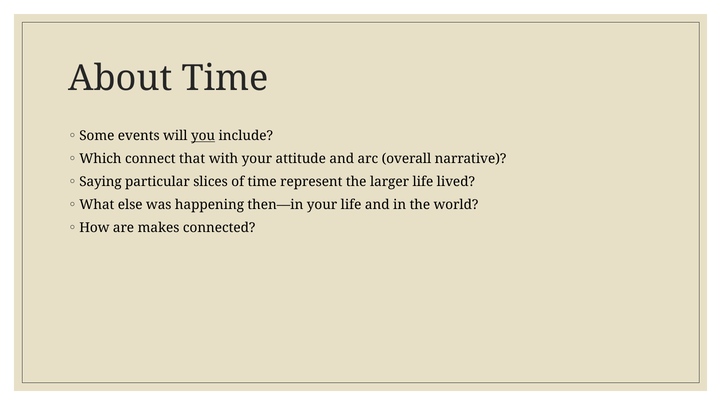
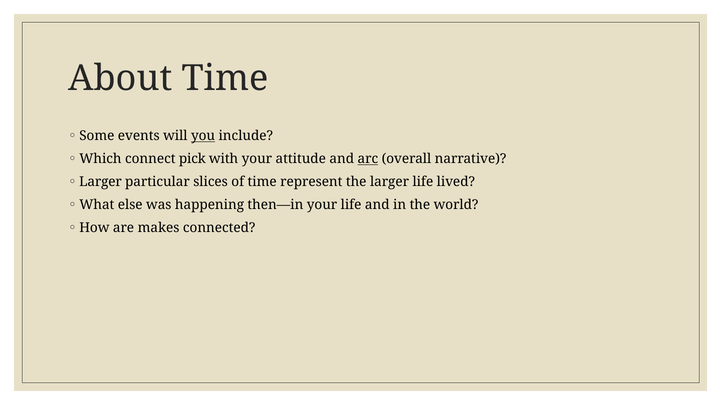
that: that -> pick
arc underline: none -> present
Saying at (100, 182): Saying -> Larger
